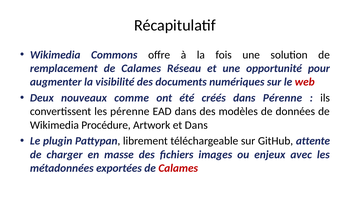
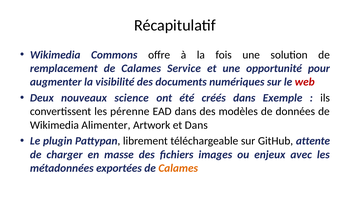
Réseau: Réseau -> Service
comme: comme -> science
dans Pérenne: Pérenne -> Exemple
Procédure: Procédure -> Alimenter
Calames at (178, 168) colour: red -> orange
